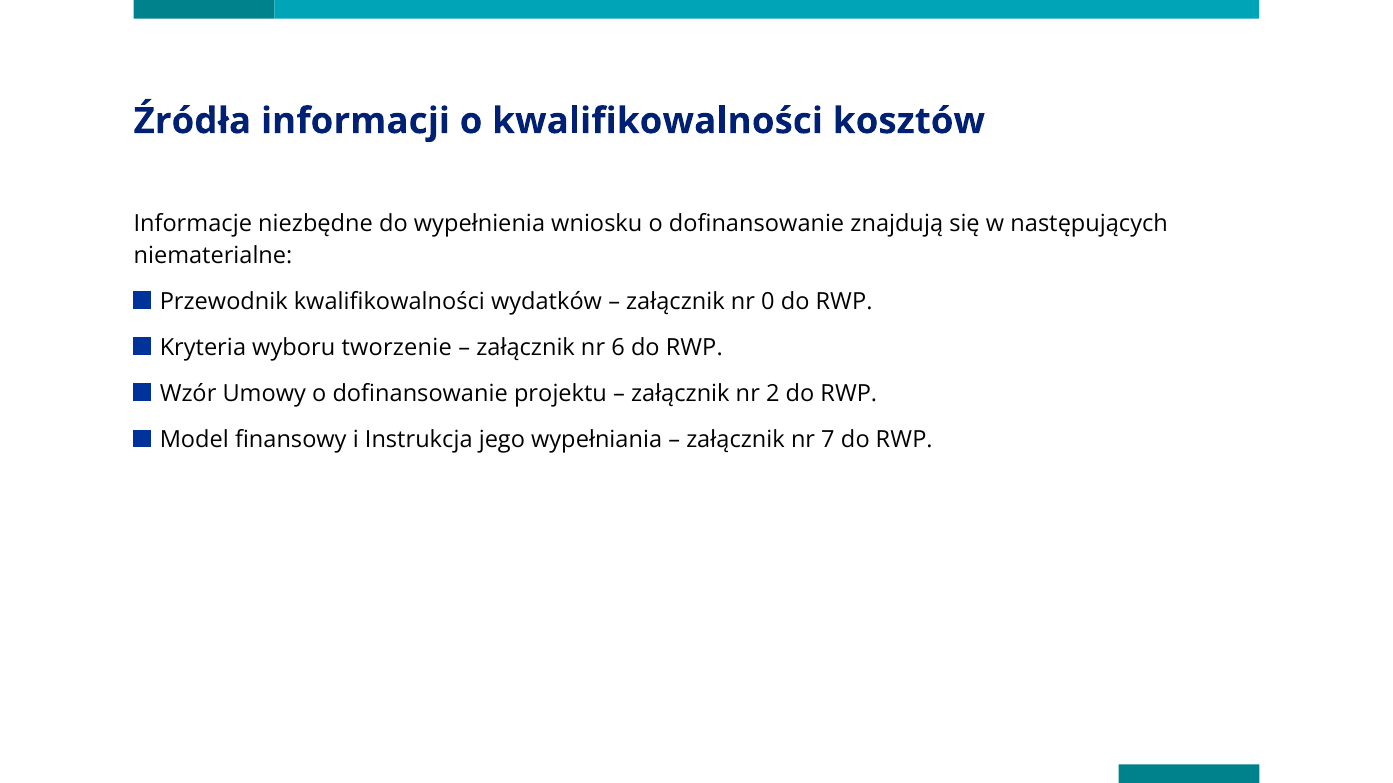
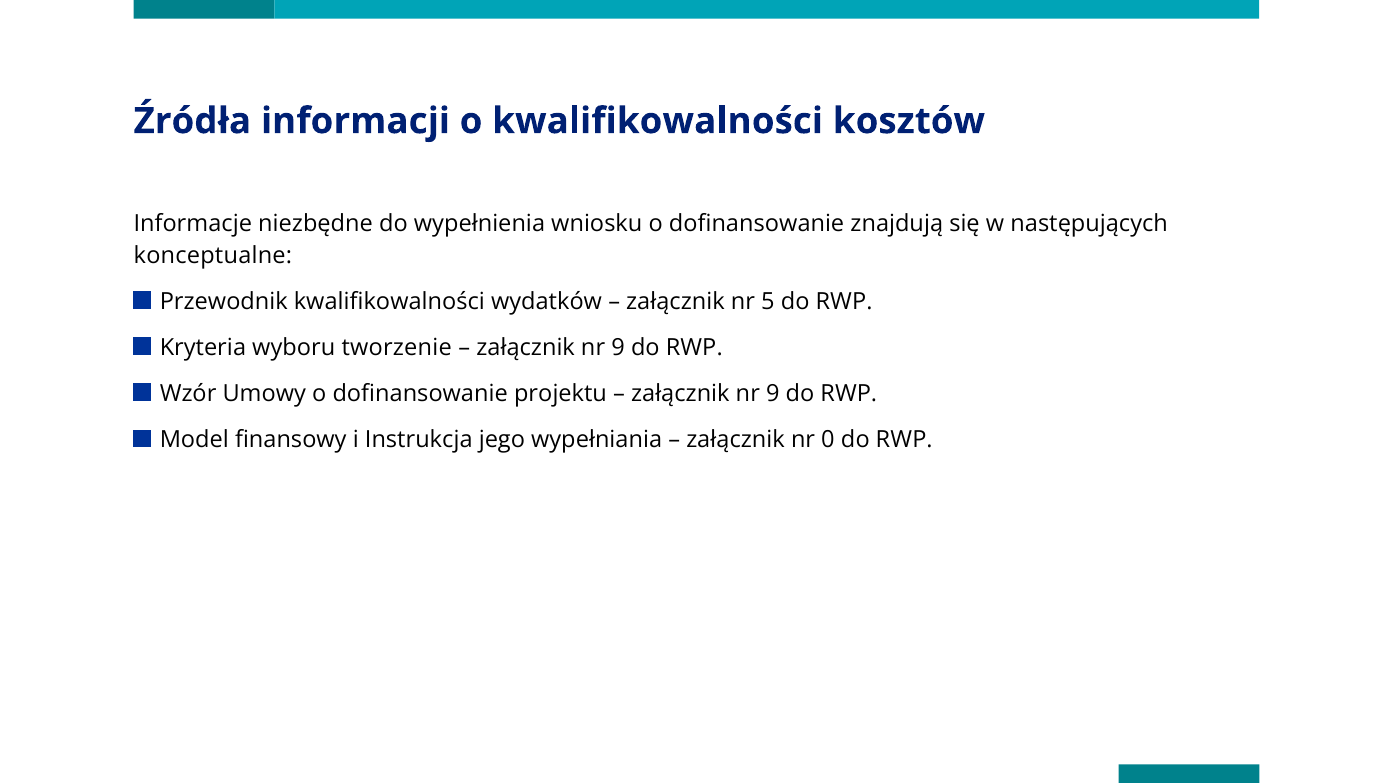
niematerialne: niematerialne -> konceptualne
0: 0 -> 5
6 at (618, 348): 6 -> 9
2 at (773, 394): 2 -> 9
7: 7 -> 0
